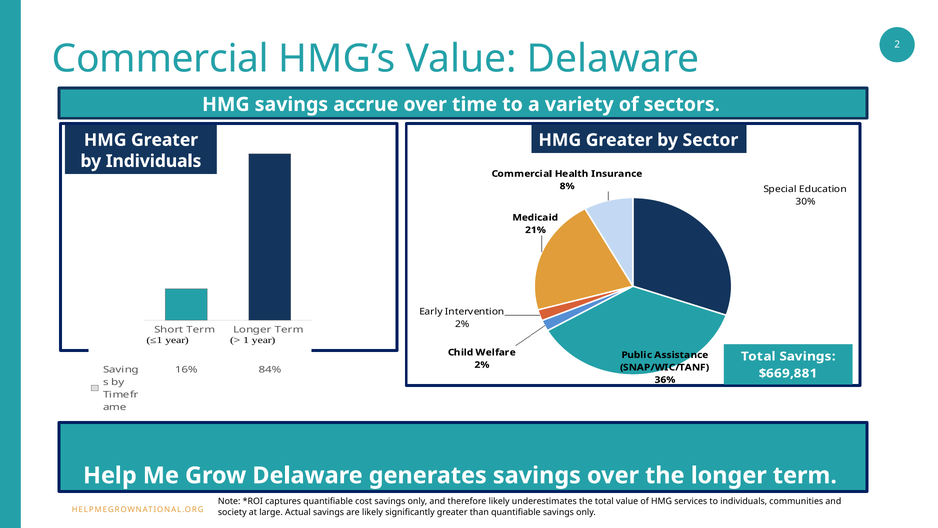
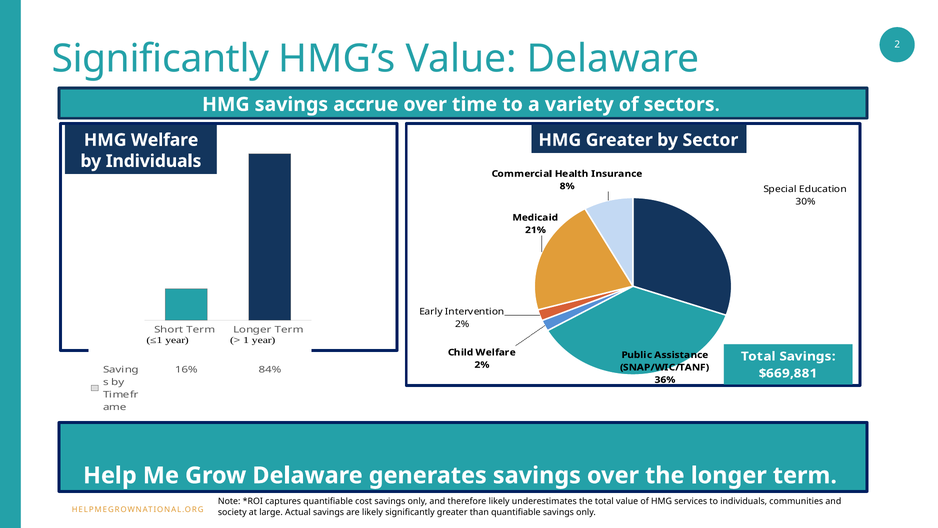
Commercial at (160, 59): Commercial -> Significantly
Greater at (165, 140): Greater -> Welfare
